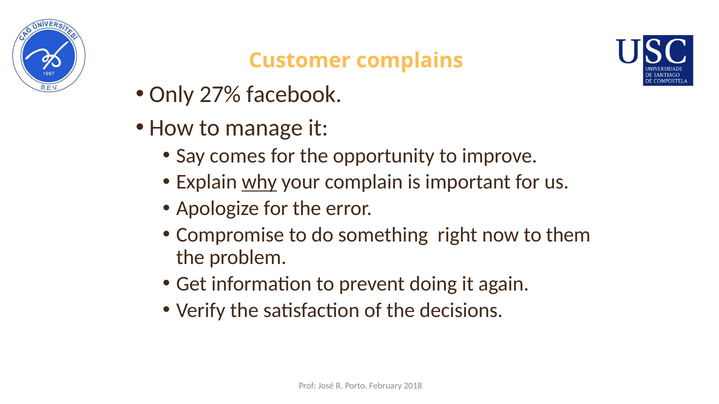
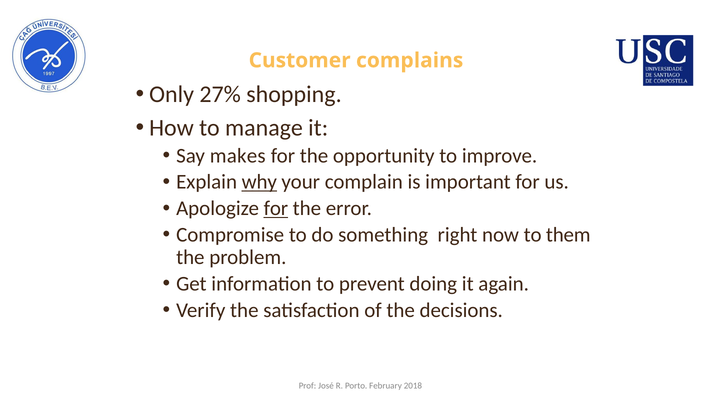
facebook: facebook -> shopping
comes: comes -> makes
for at (276, 209) underline: none -> present
